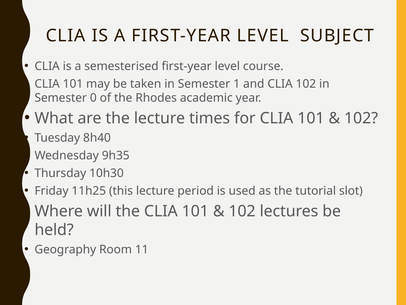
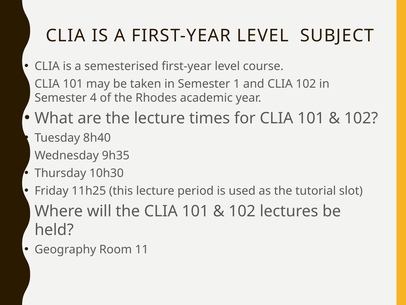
0: 0 -> 4
